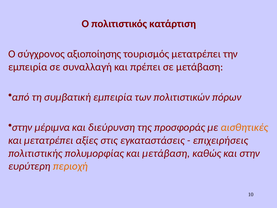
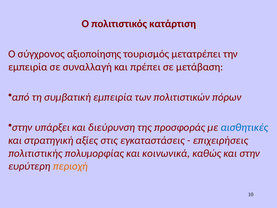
μέριμνα: μέριμνα -> υπάρξει
αισθητικές colour: orange -> blue
και μετατρέπει: μετατρέπει -> στρατηγική
και μετάβαση: μετάβαση -> κοινωνικά
